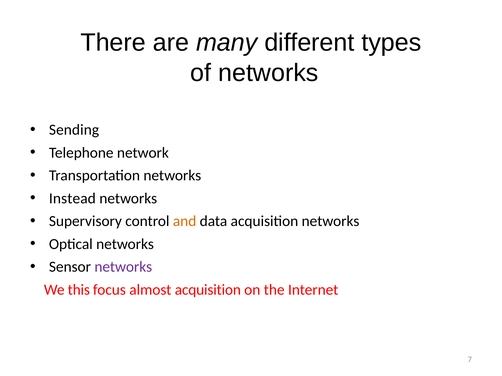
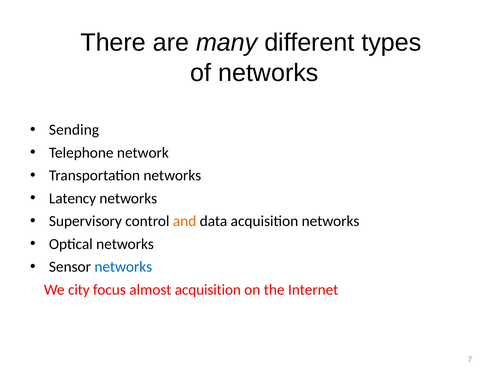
Instead: Instead -> Latency
networks at (123, 267) colour: purple -> blue
this: this -> city
